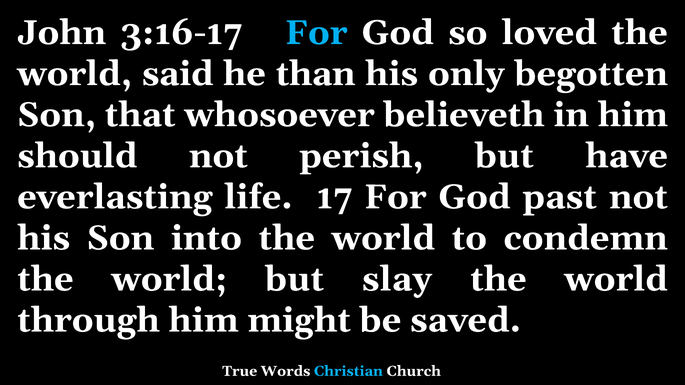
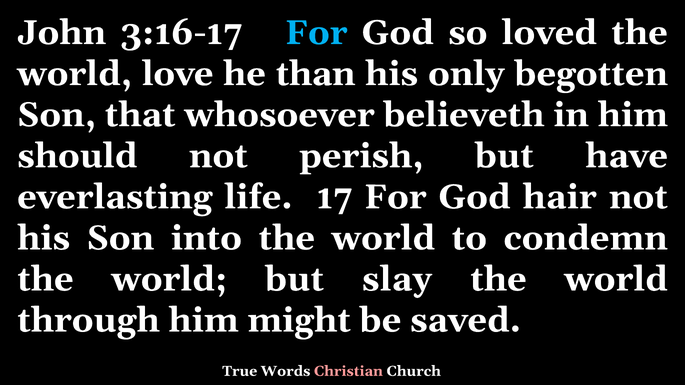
said: said -> love
past: past -> hair
Christian colour: light blue -> pink
